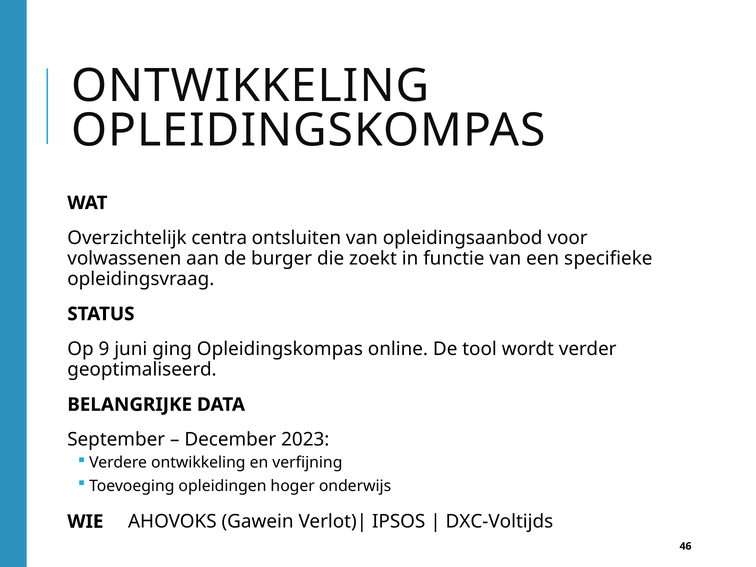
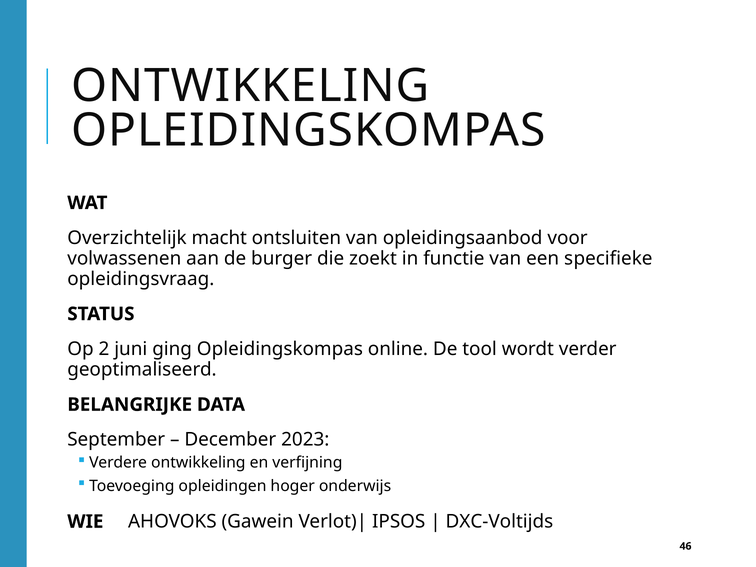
centra: centra -> macht
9: 9 -> 2
